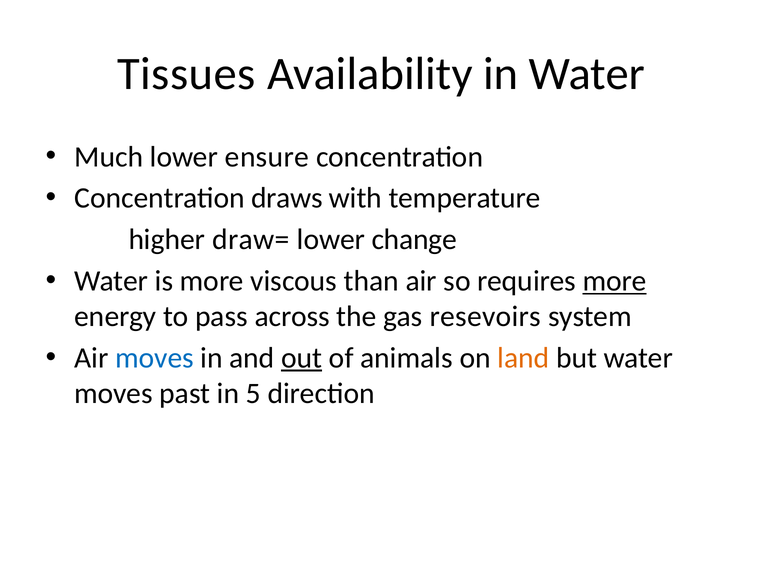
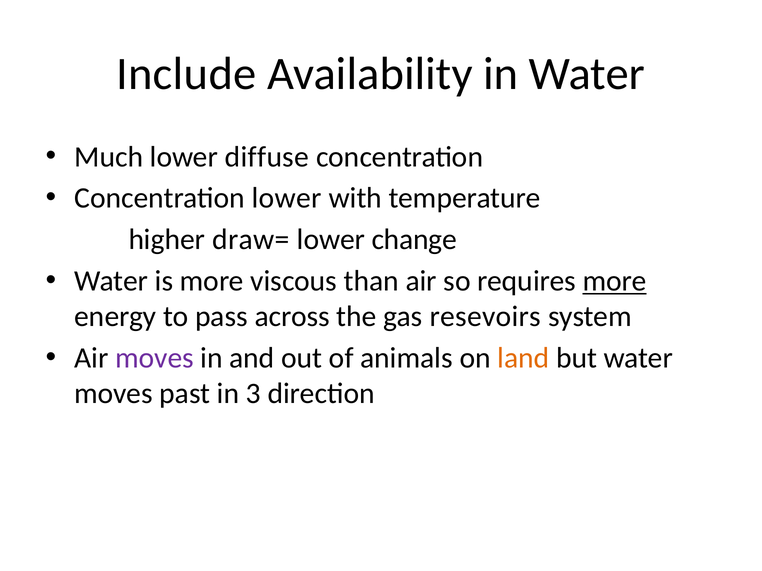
Tissues: Tissues -> Include
ensure: ensure -> diffuse
Concentration draws: draws -> lower
moves at (154, 358) colour: blue -> purple
out underline: present -> none
5: 5 -> 3
